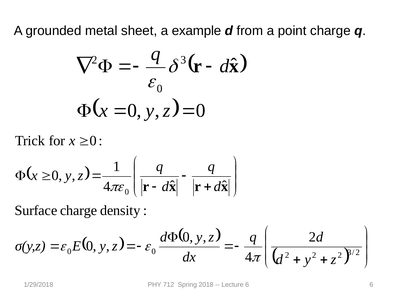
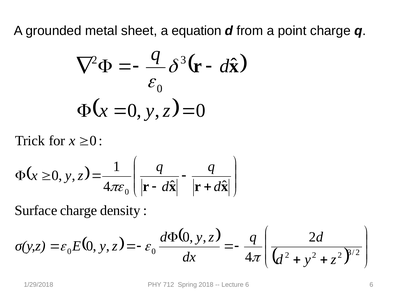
example: example -> equation
